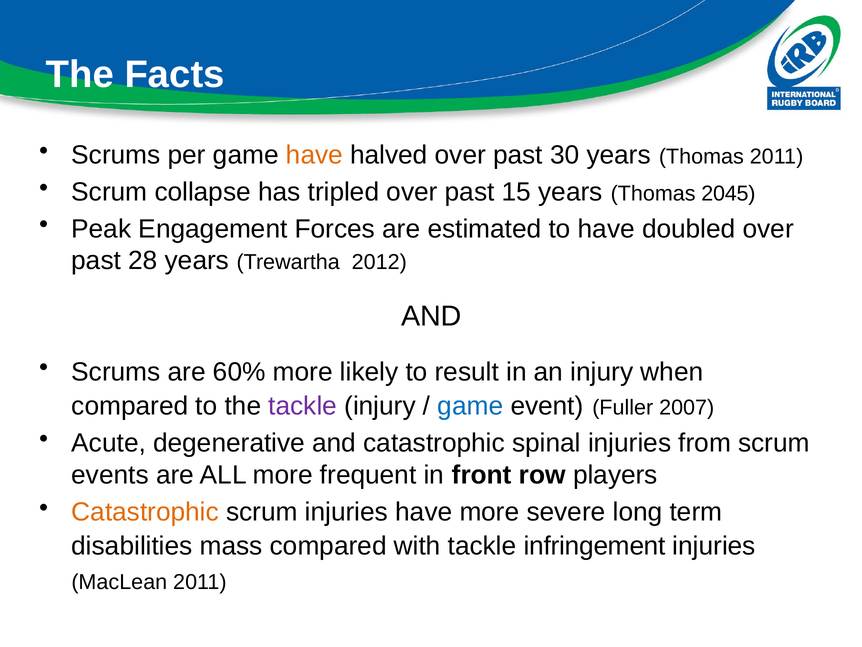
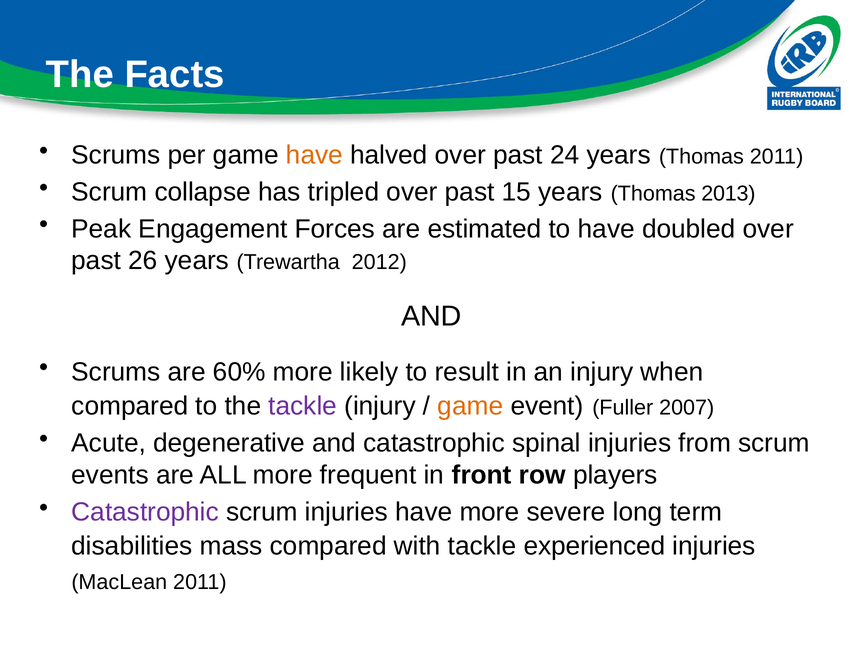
30: 30 -> 24
2045: 2045 -> 2013
28: 28 -> 26
game at (470, 406) colour: blue -> orange
Catastrophic at (145, 512) colour: orange -> purple
infringement: infringement -> experienced
